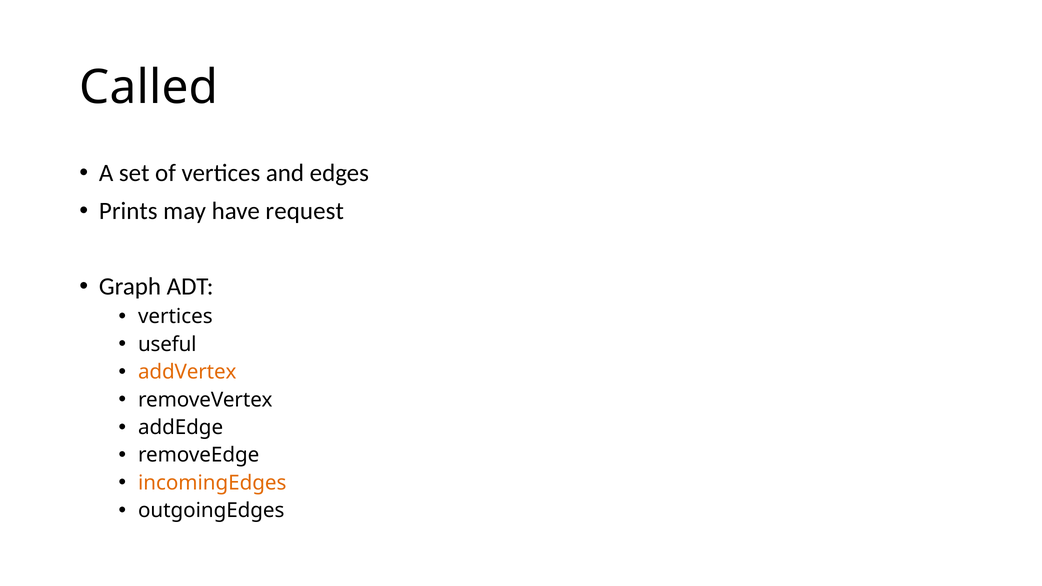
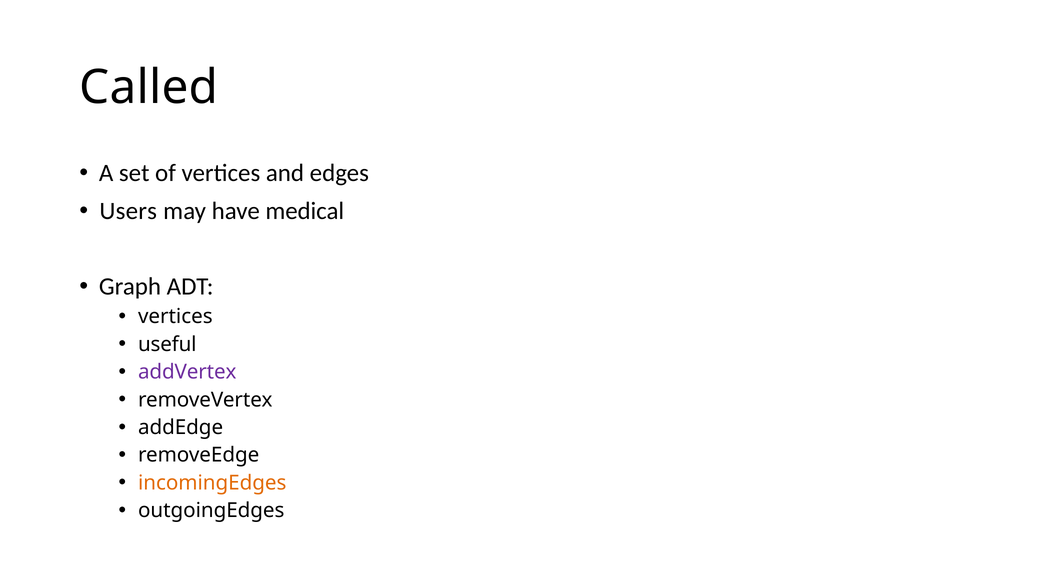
Prints: Prints -> Users
request: request -> medical
addVertex colour: orange -> purple
